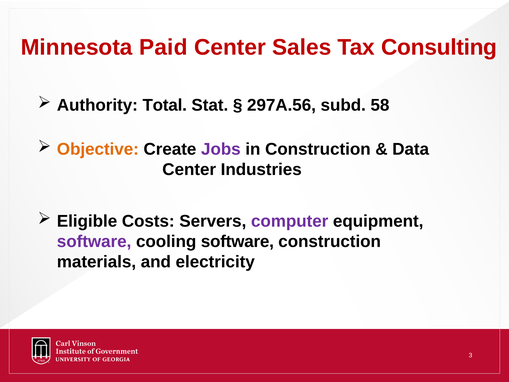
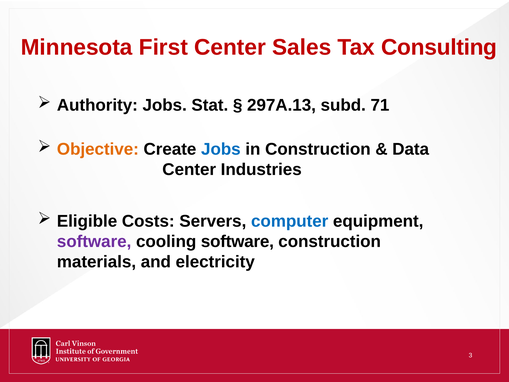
Paid: Paid -> First
Authority Total: Total -> Jobs
297A.56: 297A.56 -> 297A.13
58: 58 -> 71
Jobs at (221, 149) colour: purple -> blue
computer colour: purple -> blue
